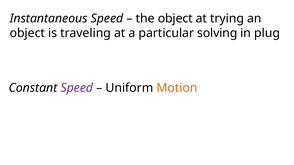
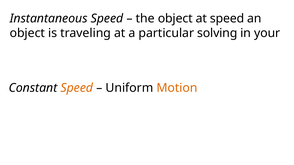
at trying: trying -> speed
plug: plug -> your
Speed at (77, 88) colour: purple -> orange
